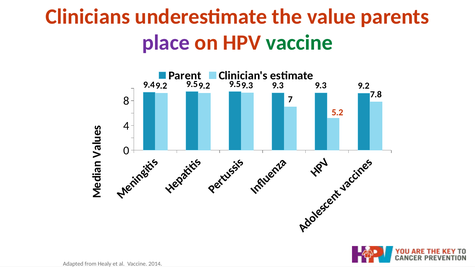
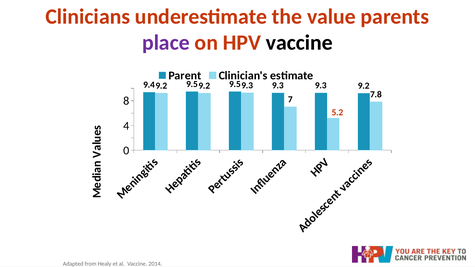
vaccine at (299, 43) colour: green -> black
